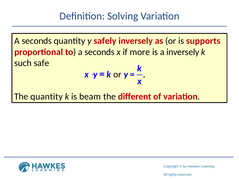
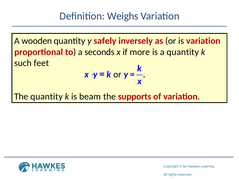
Solving: Solving -> Weighs
seconds at (37, 41): seconds -> wooden
is supports: supports -> variation
a inversely: inversely -> quantity
safe: safe -> feet
different: different -> supports
